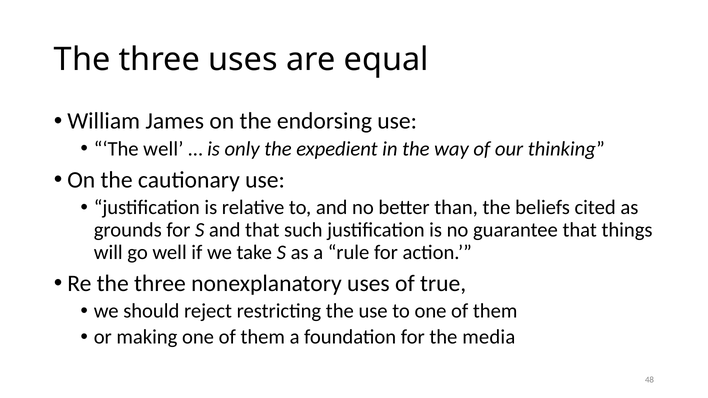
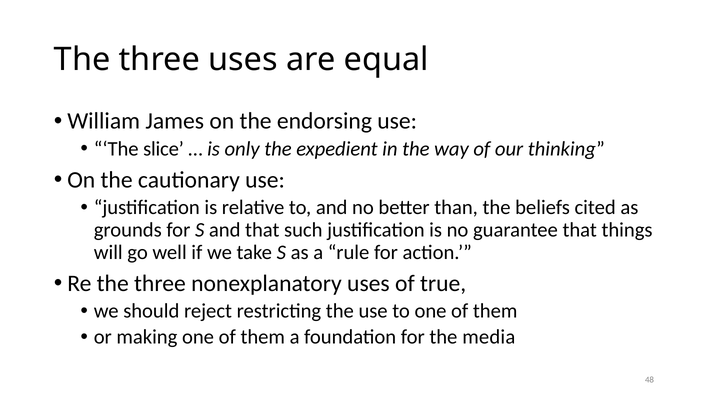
The well: well -> slice
